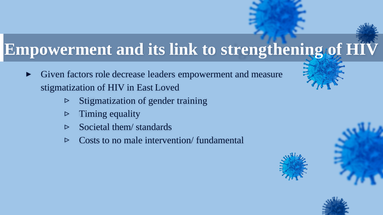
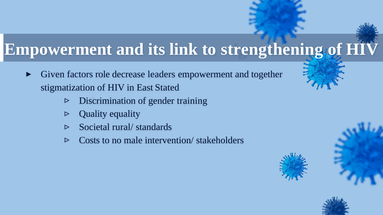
measure: measure -> together
Loved: Loved -> Stated
Stigmatization at (107, 101): Stigmatization -> Discrimination
Timing: Timing -> Quality
them/: them/ -> rural/
fundamental: fundamental -> stakeholders
